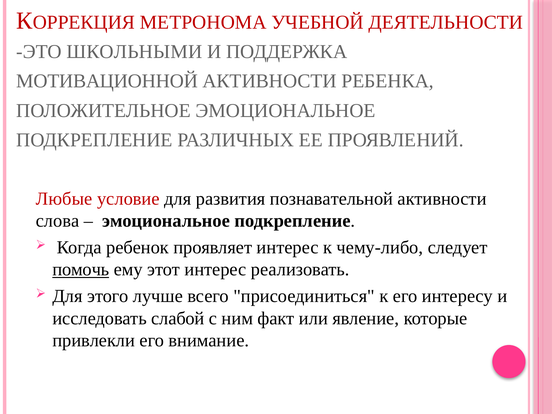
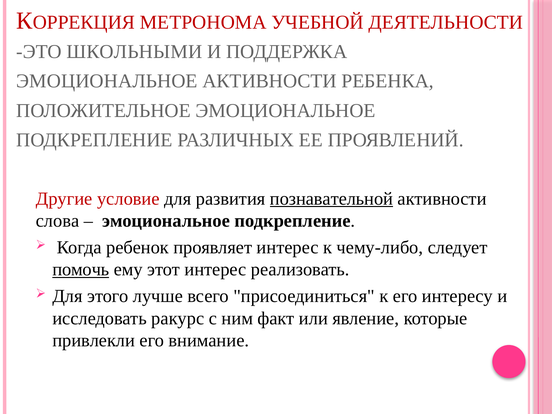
МОТИВАЦИОННОЙ at (107, 81): МОТИВАЦИОННОЙ -> ЭМОЦИОНАЛЬНОЕ
Любые: Любые -> Другие
познавательной underline: none -> present
слабой: слабой -> ракурс
